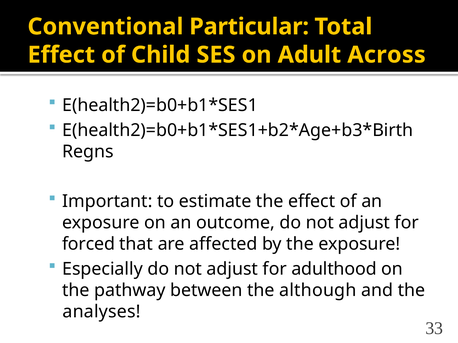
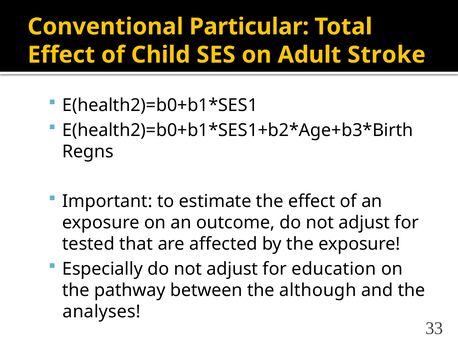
Across: Across -> Stroke
forced: forced -> tested
adulthood: adulthood -> education
